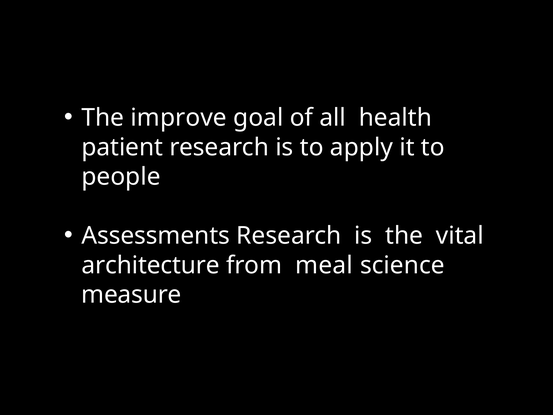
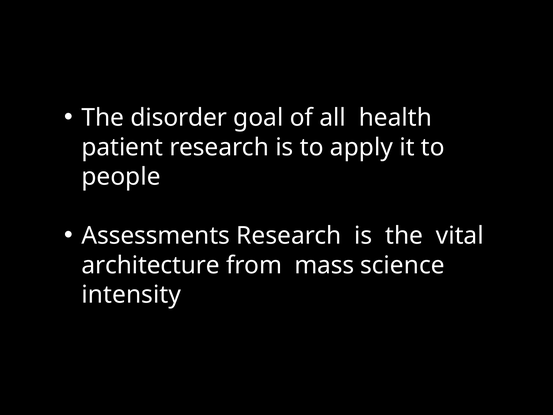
improve: improve -> disorder
meal: meal -> mass
measure: measure -> intensity
